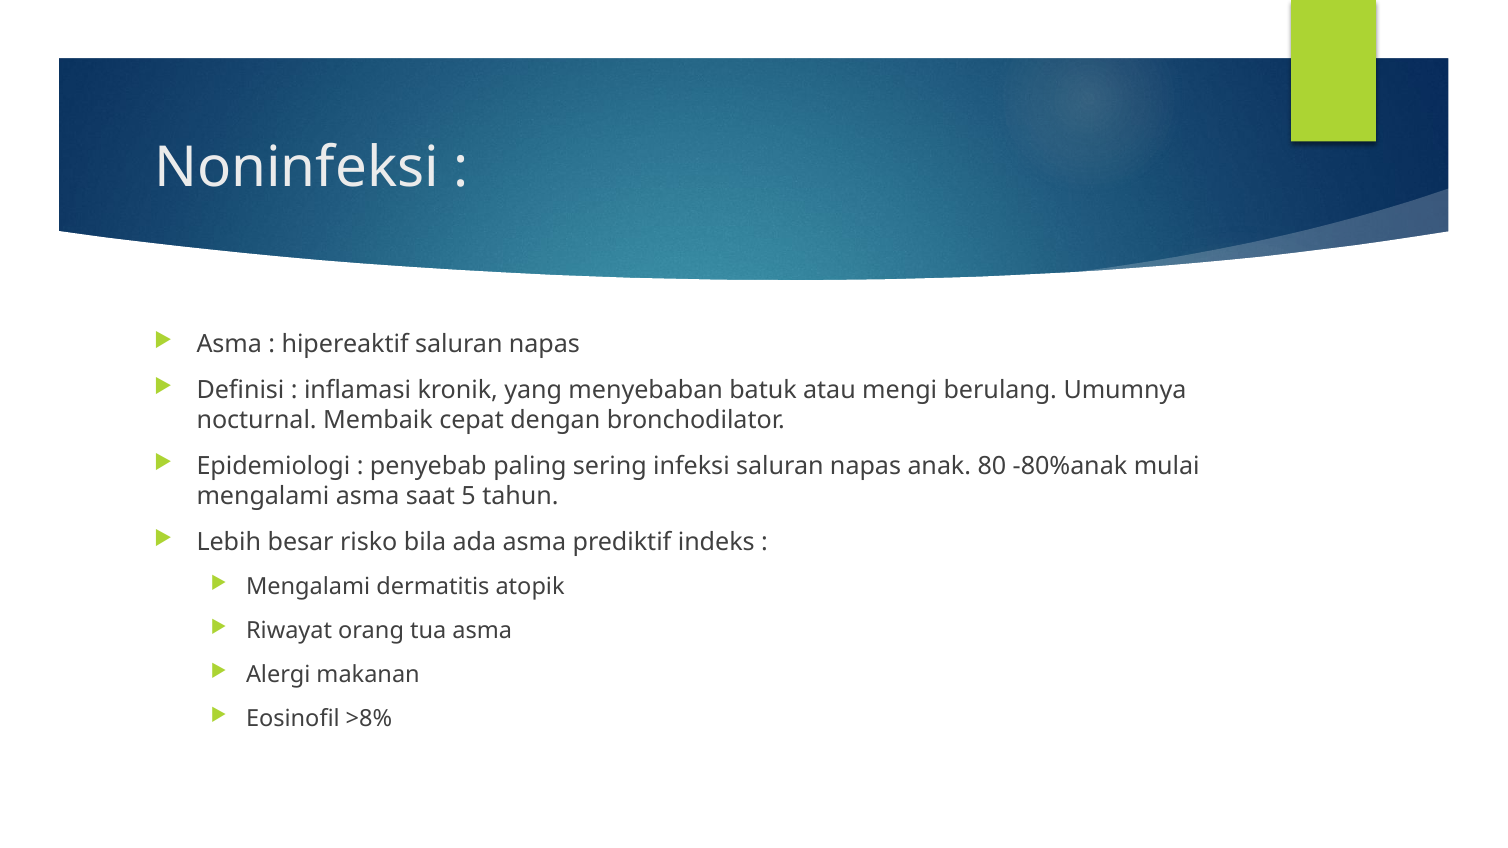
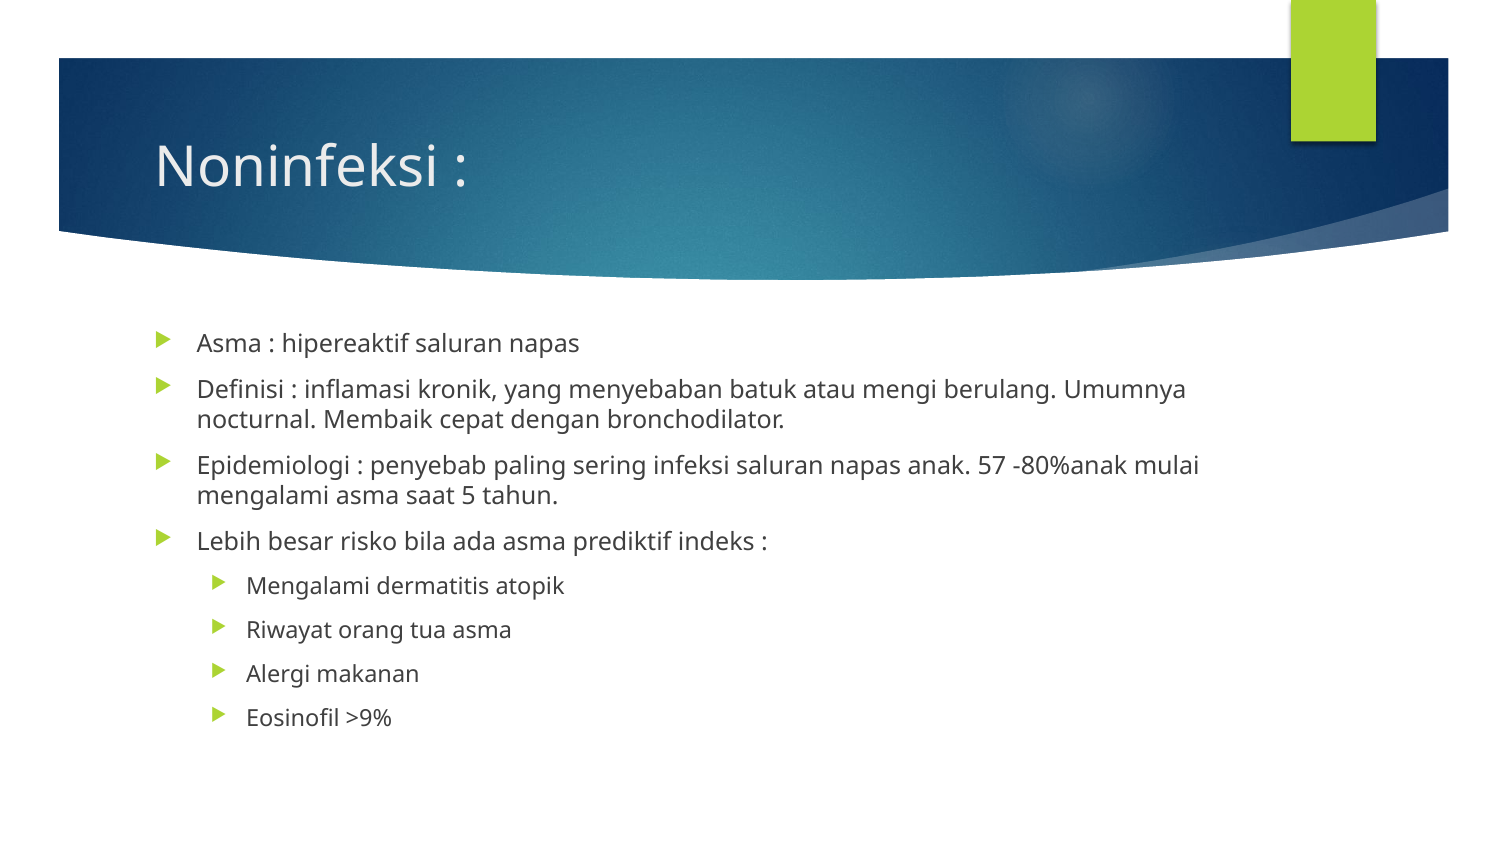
80: 80 -> 57
>8%: >8% -> >9%
